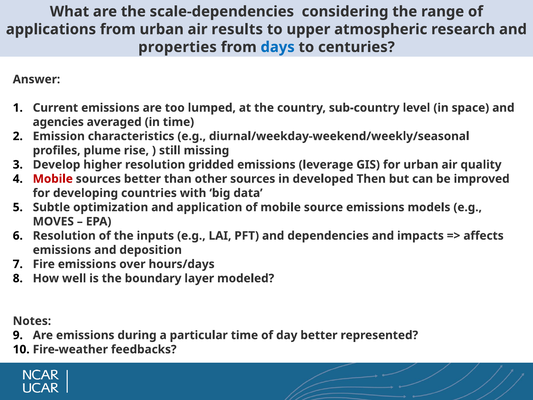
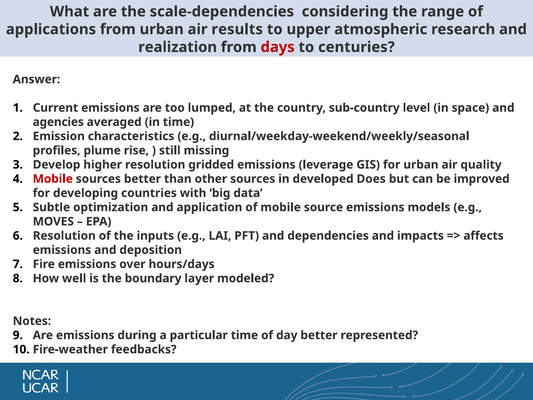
properties: properties -> realization
days colour: blue -> red
Then: Then -> Does
